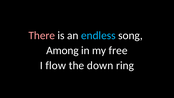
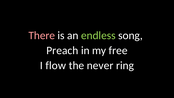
endless colour: light blue -> light green
Among: Among -> Preach
down: down -> never
